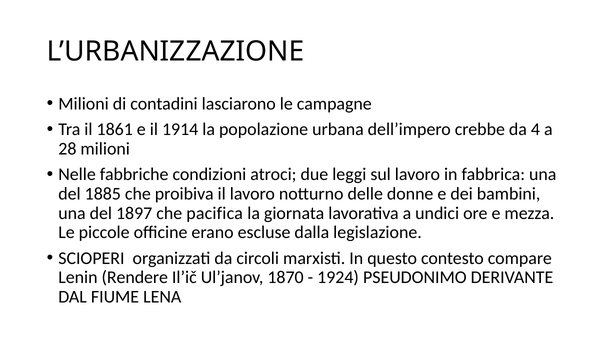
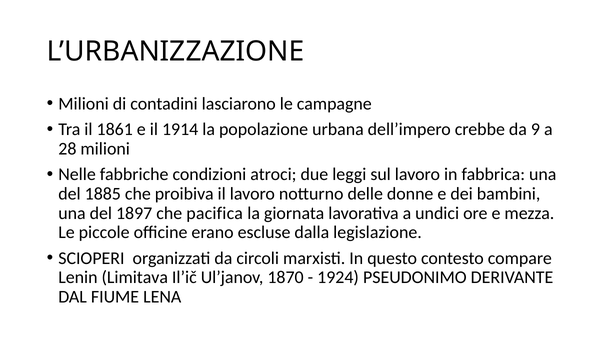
4: 4 -> 9
Rendere: Rendere -> Limitava
